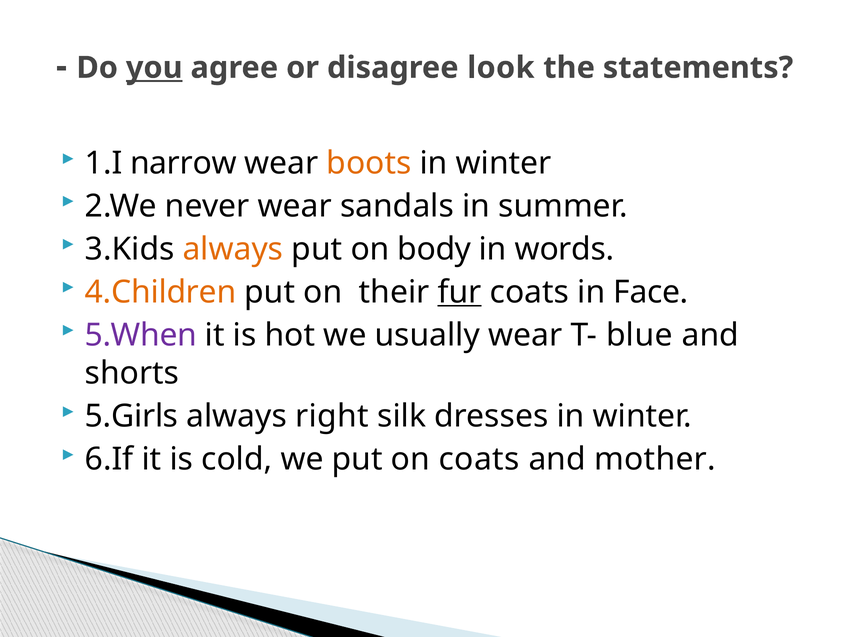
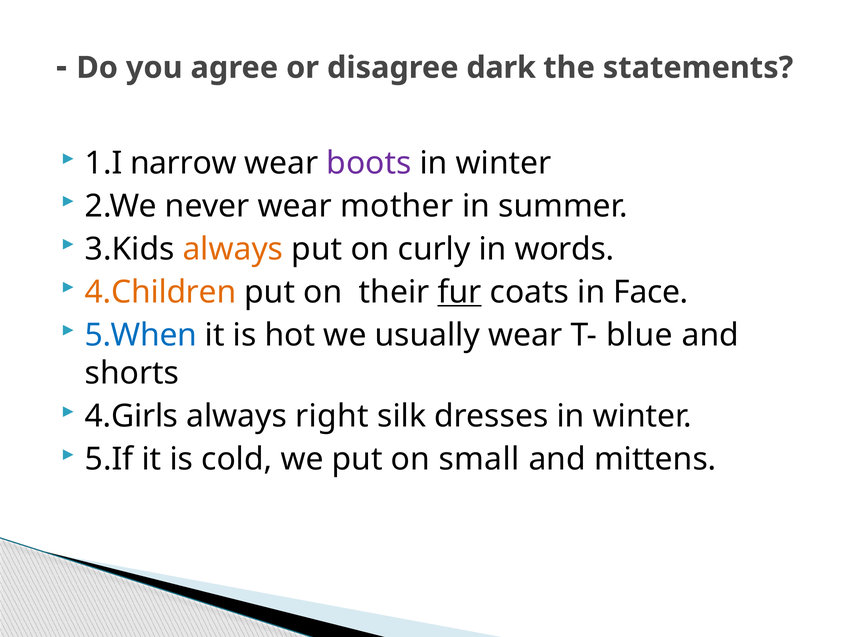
you underline: present -> none
look: look -> dark
boots colour: orange -> purple
sandals: sandals -> mother
body: body -> curly
5.When colour: purple -> blue
5.Girls: 5.Girls -> 4.Girls
6.If: 6.If -> 5.If
on coats: coats -> small
mother: mother -> mittens
